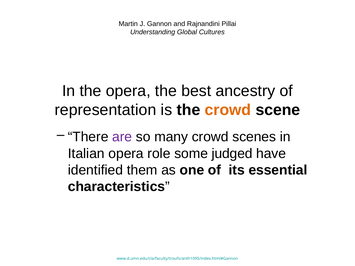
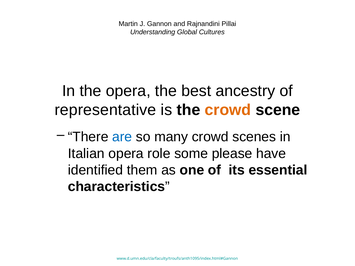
representation: representation -> representative
are colour: purple -> blue
judged: judged -> please
